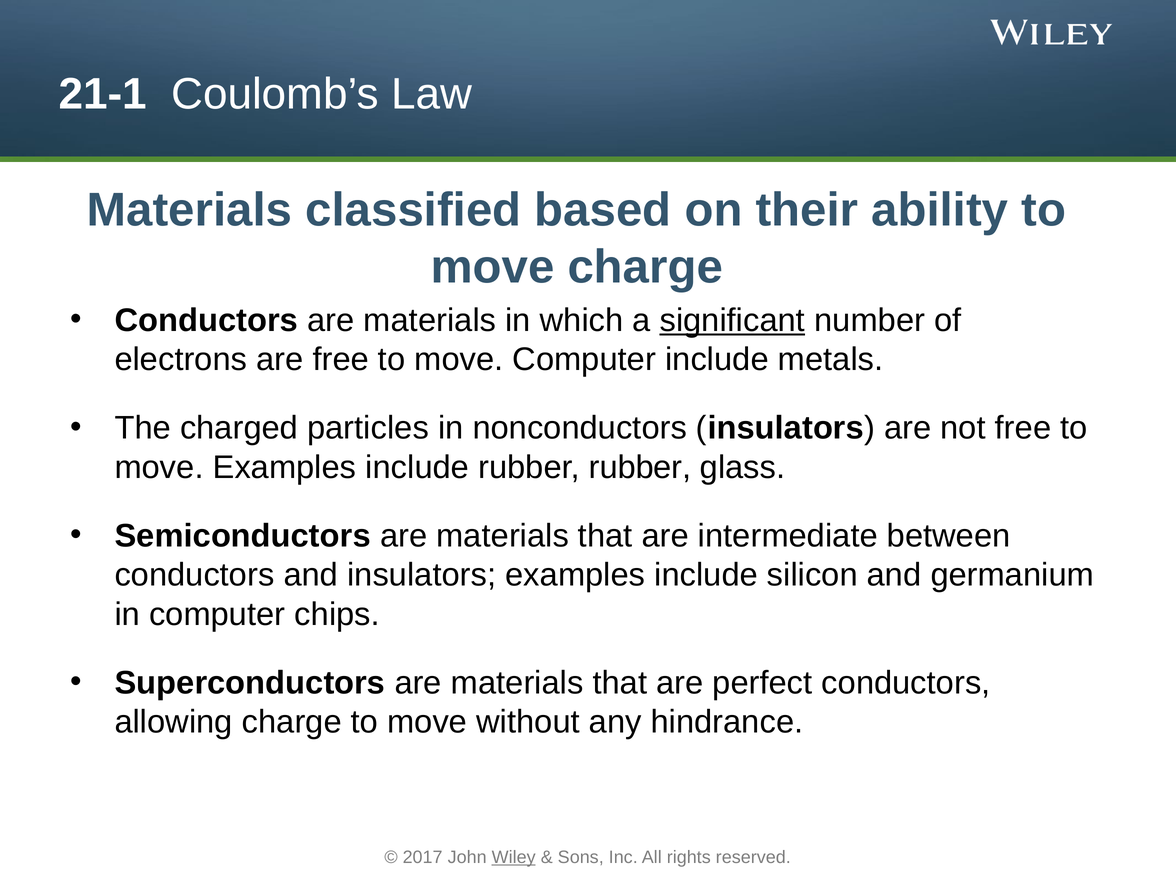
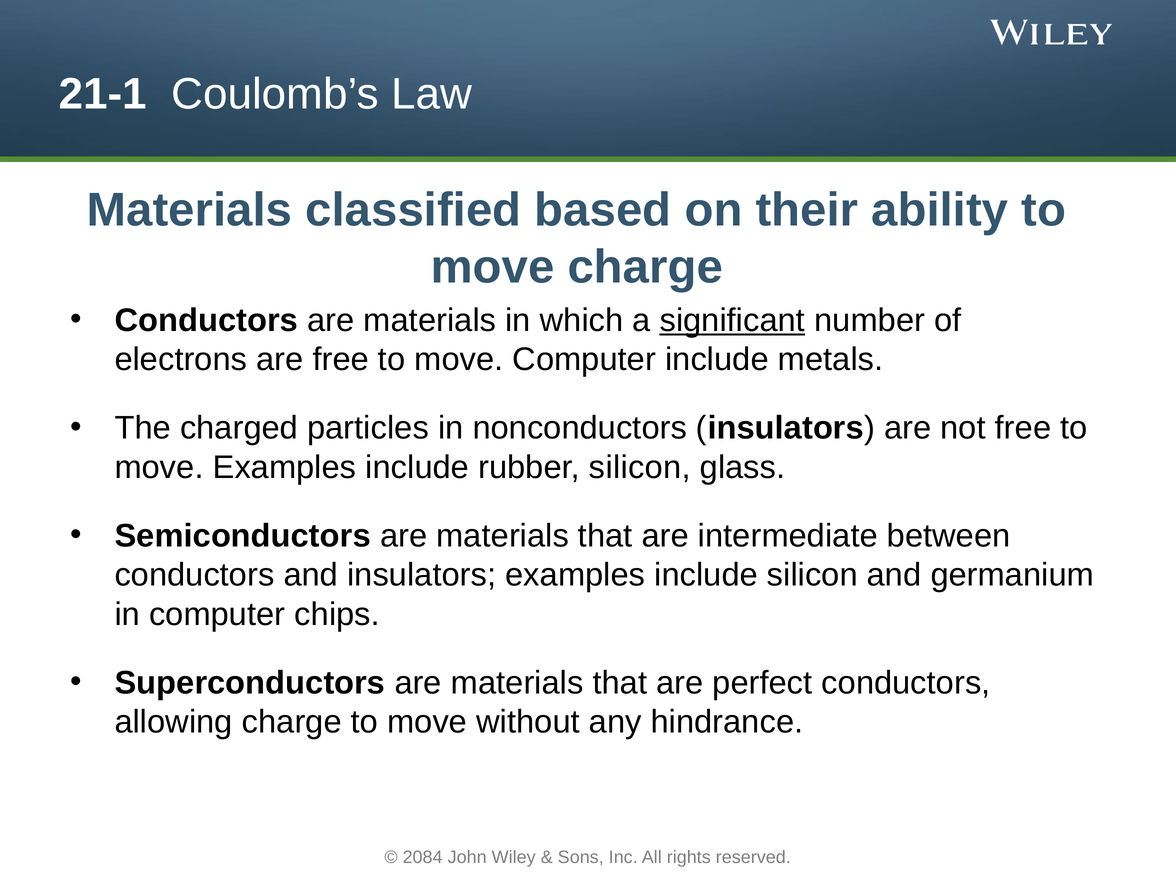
rubber rubber: rubber -> silicon
2017: 2017 -> 2084
Wiley underline: present -> none
